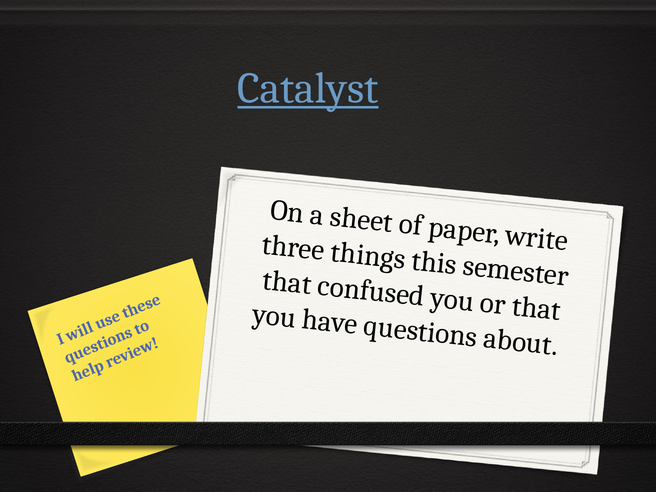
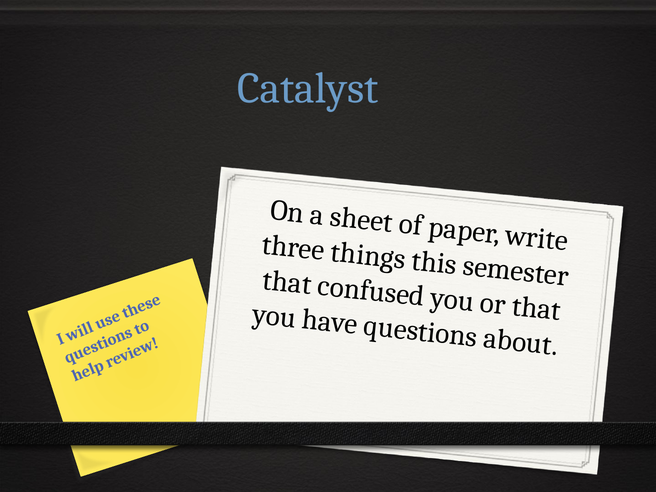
Catalyst underline: present -> none
